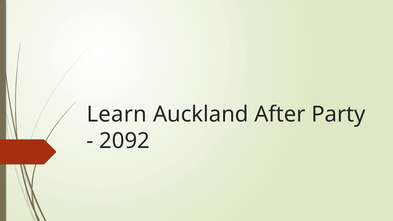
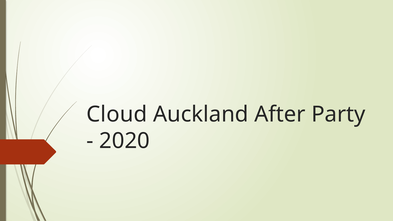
Learn: Learn -> Cloud
2092: 2092 -> 2020
